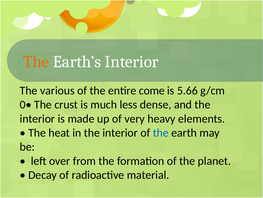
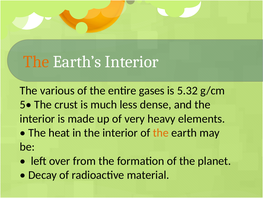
come: come -> gases
5.66: 5.66 -> 5.32
0•: 0• -> 5•
the at (161, 132) colour: blue -> orange
